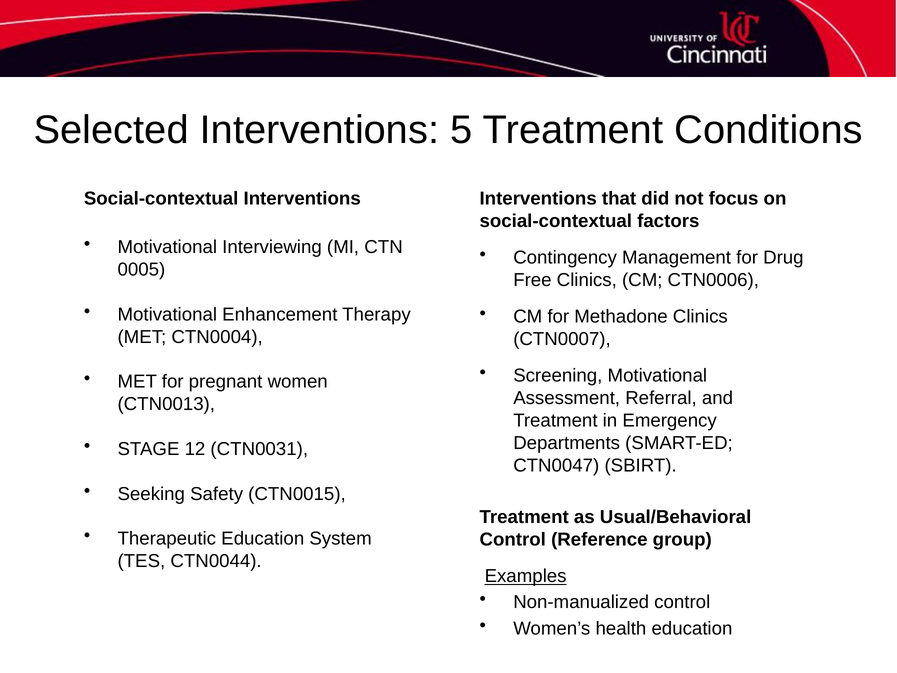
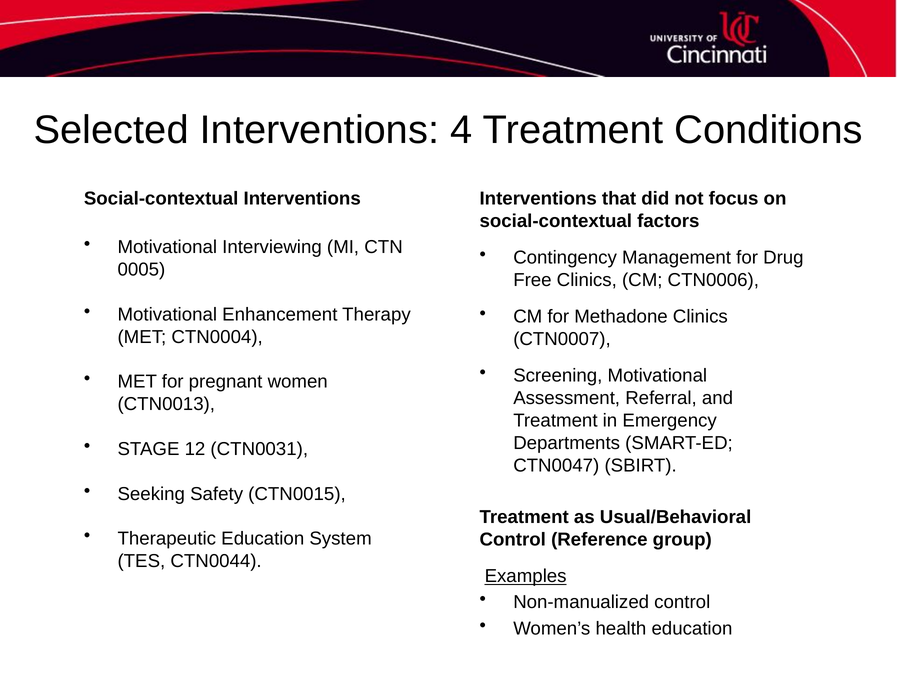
5: 5 -> 4
